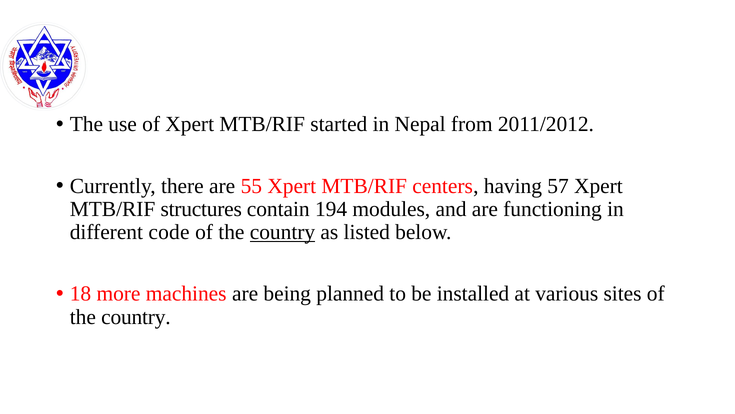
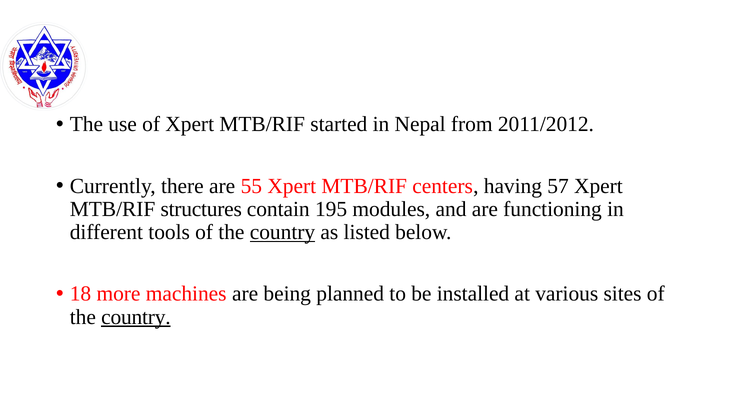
194: 194 -> 195
code: code -> tools
country at (136, 317) underline: none -> present
